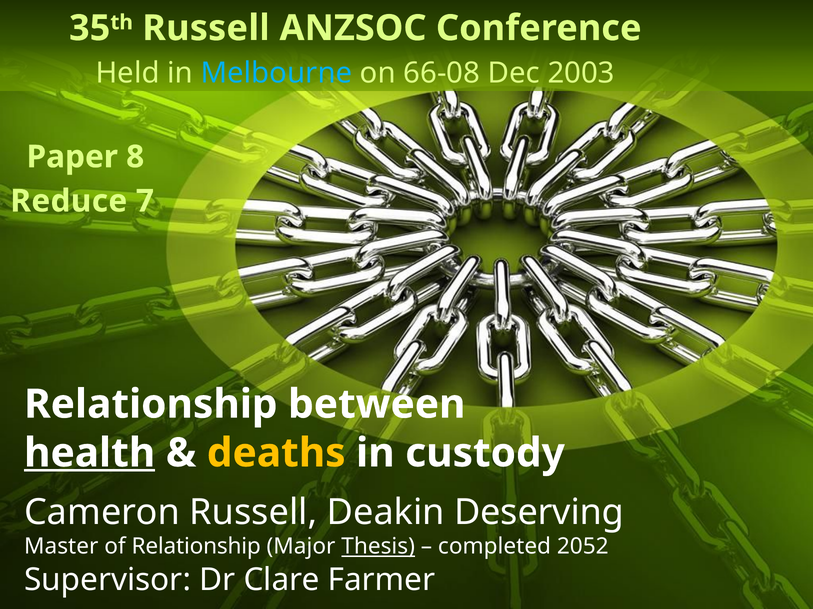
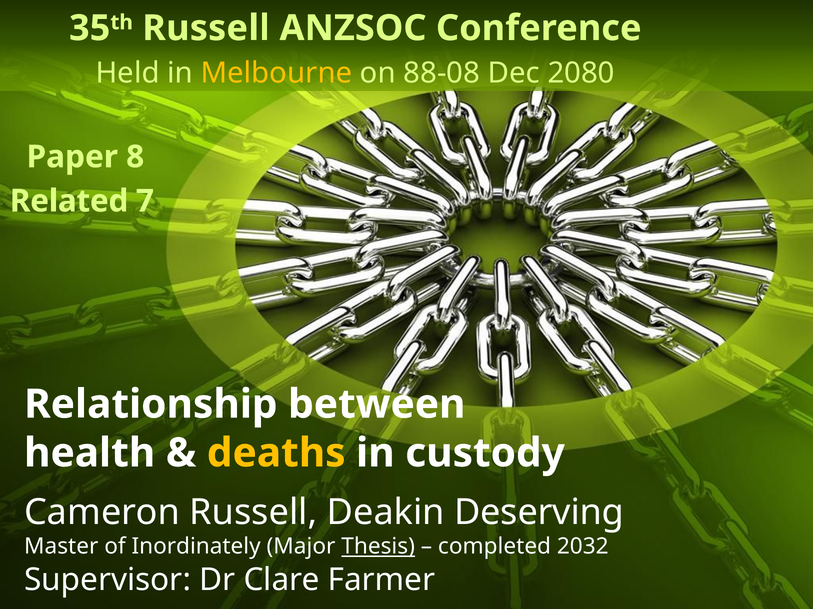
Melbourne colour: light blue -> yellow
66-08: 66-08 -> 88-08
2003: 2003 -> 2080
Reduce: Reduce -> Related
health underline: present -> none
of Relationship: Relationship -> Inordinately
2052: 2052 -> 2032
